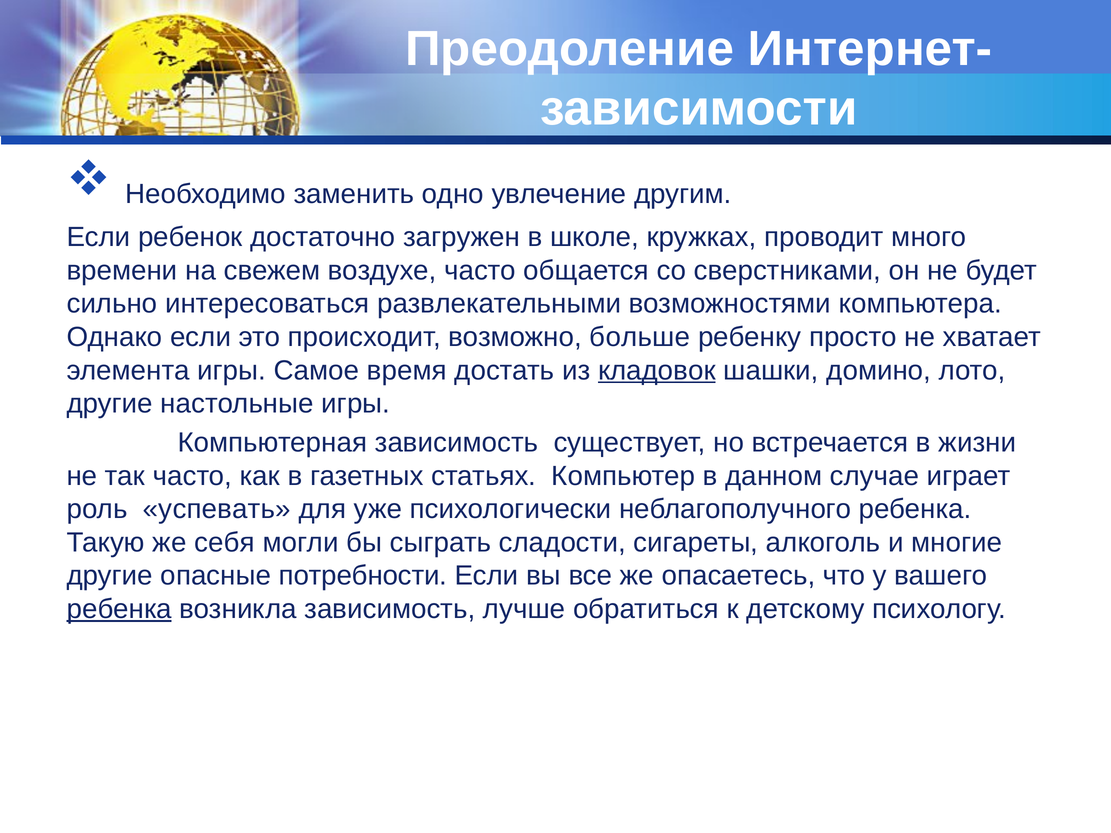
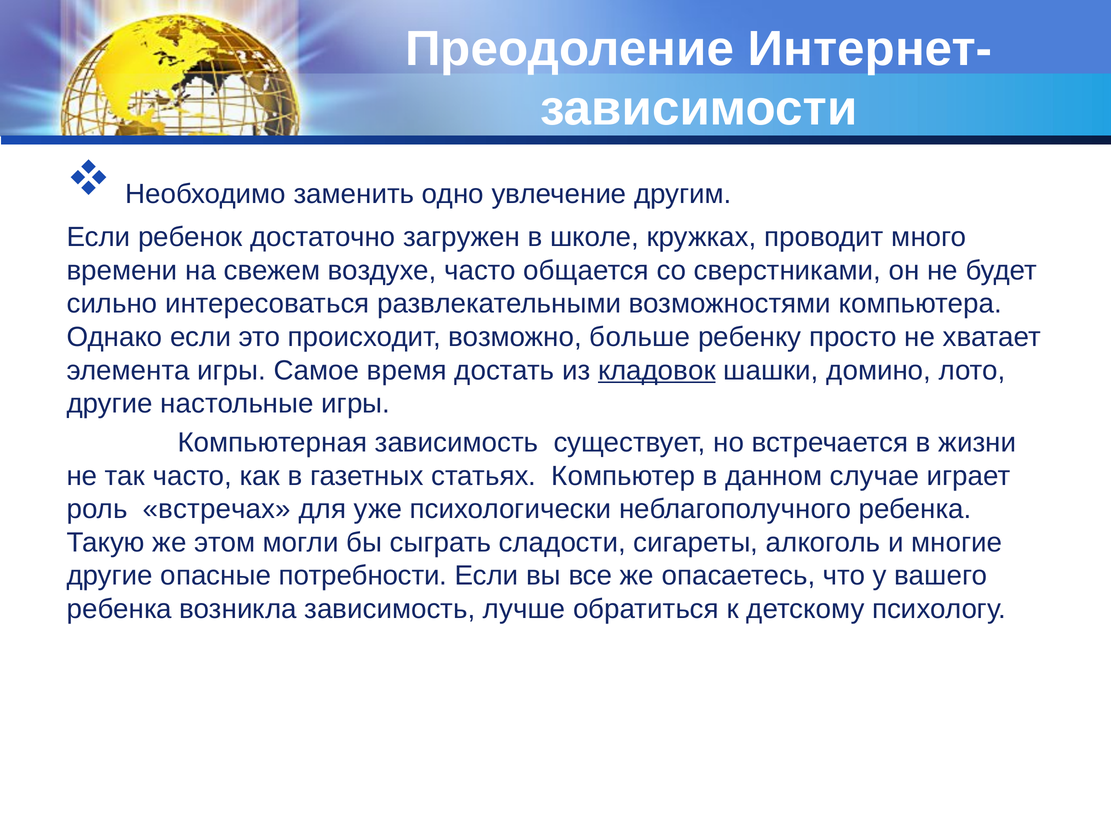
успевать: успевать -> встречах
себя: себя -> этом
ребенка at (119, 609) underline: present -> none
